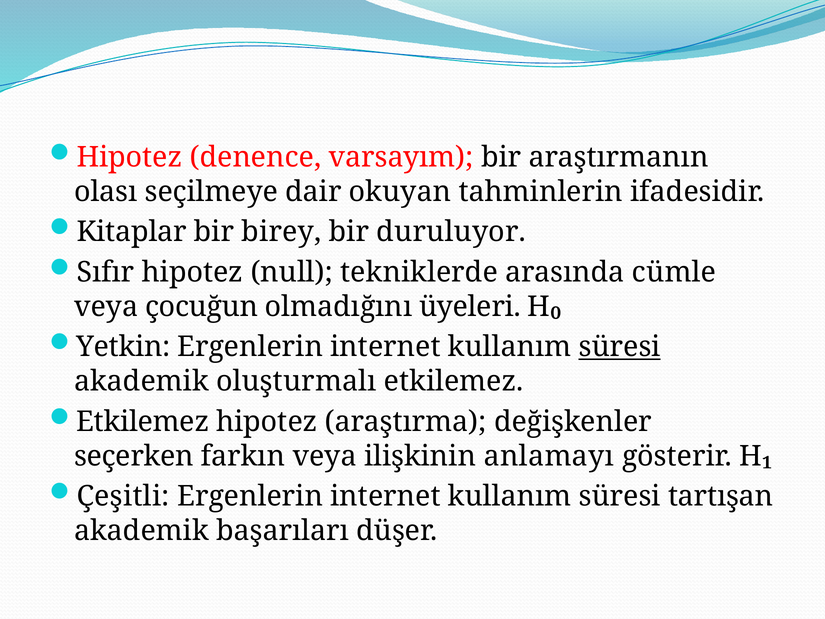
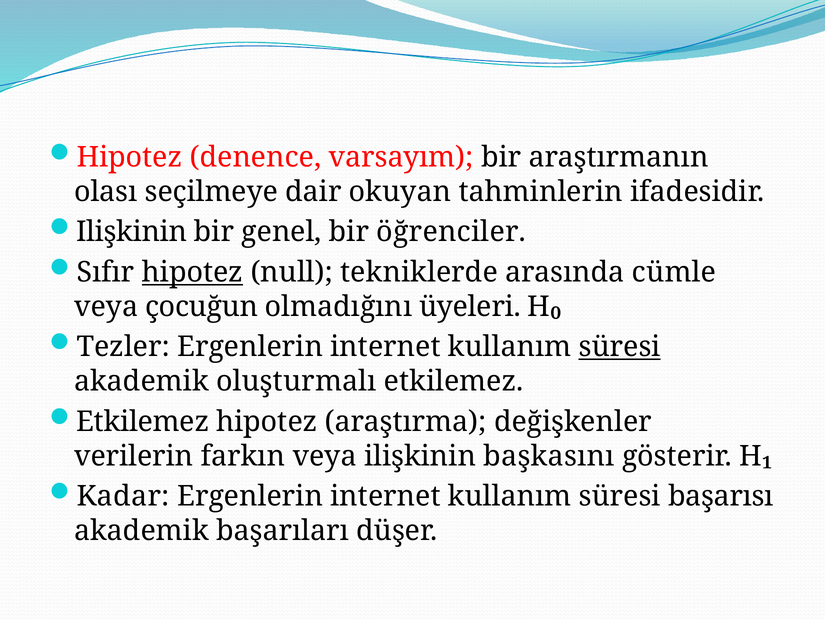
Kitaplar at (132, 232): Kitaplar -> Ilişkinin
birey: birey -> genel
duruluyor: duruluyor -> öğrenciler
hipotez at (192, 272) underline: none -> present
Yetkin: Yetkin -> Tezler
seçerken: seçerken -> verilerin
anlamayı: anlamayı -> başkasını
Çeşitli: Çeşitli -> Kadar
tartışan: tartışan -> başarısı
